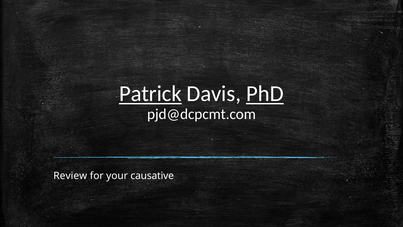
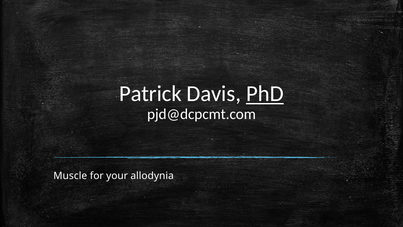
Patrick underline: present -> none
Review: Review -> Muscle
causative: causative -> allodynia
